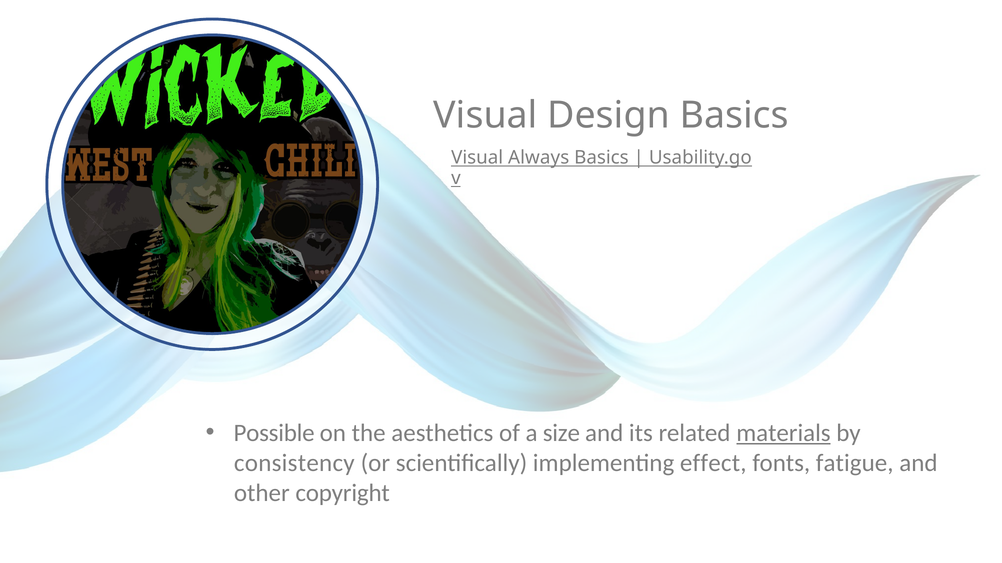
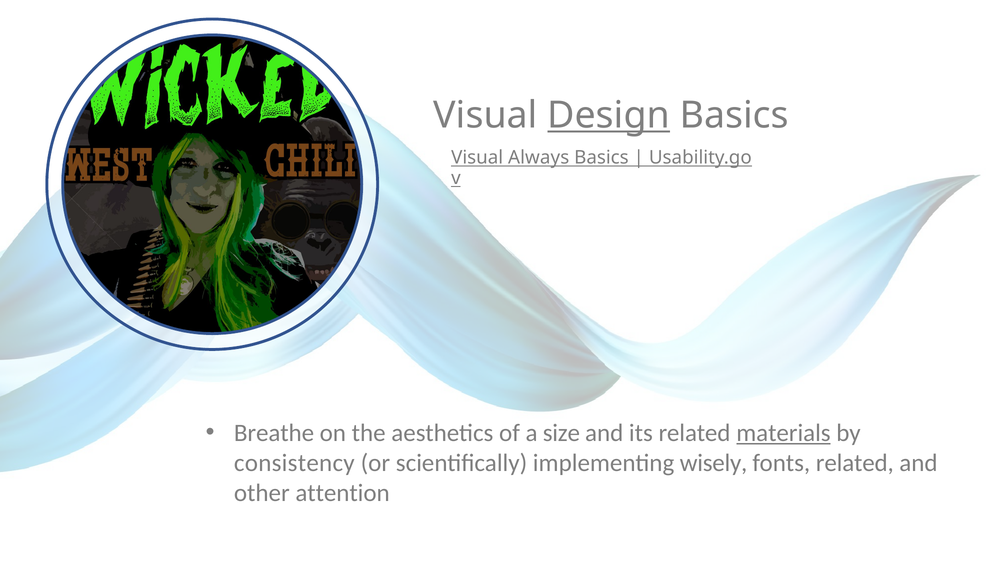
Design underline: none -> present
Possible: Possible -> Breathe
effect: effect -> wisely
fonts fatigue: fatigue -> related
copyright: copyright -> attention
